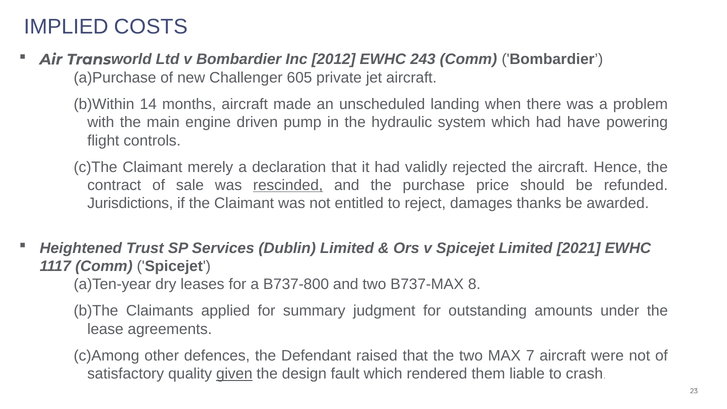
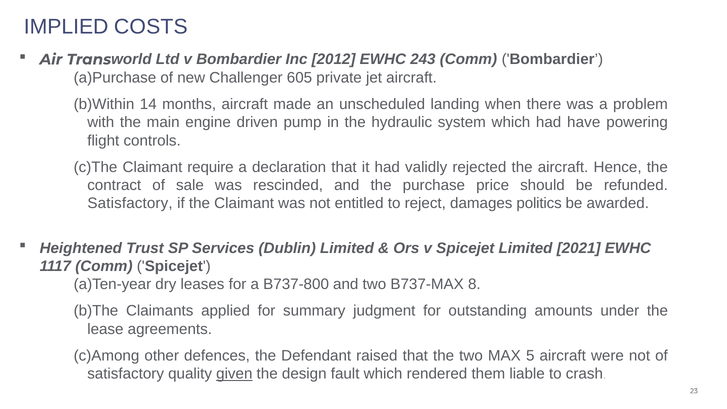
merely: merely -> require
rescinded underline: present -> none
Jurisdictions at (130, 203): Jurisdictions -> Satisfactory
thanks: thanks -> politics
7: 7 -> 5
